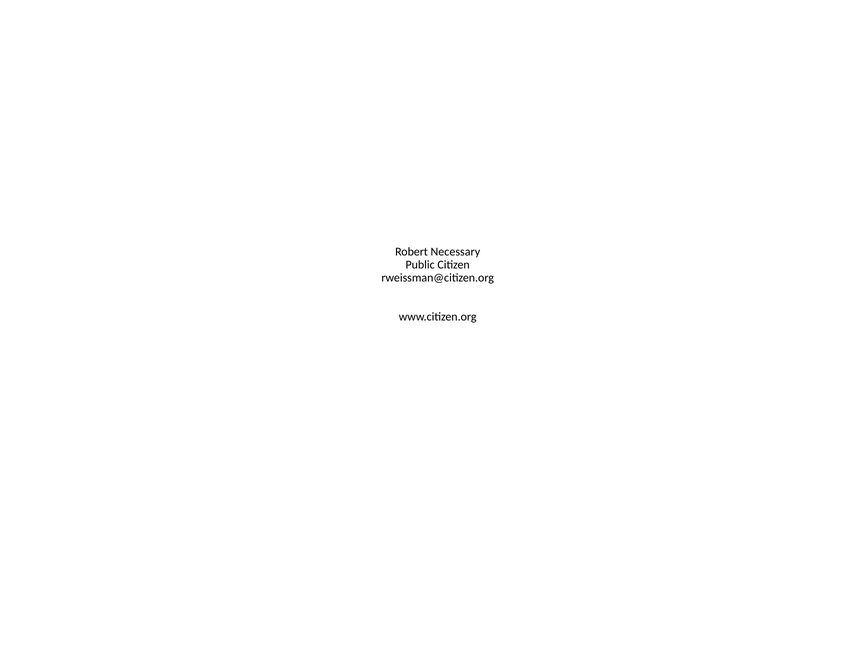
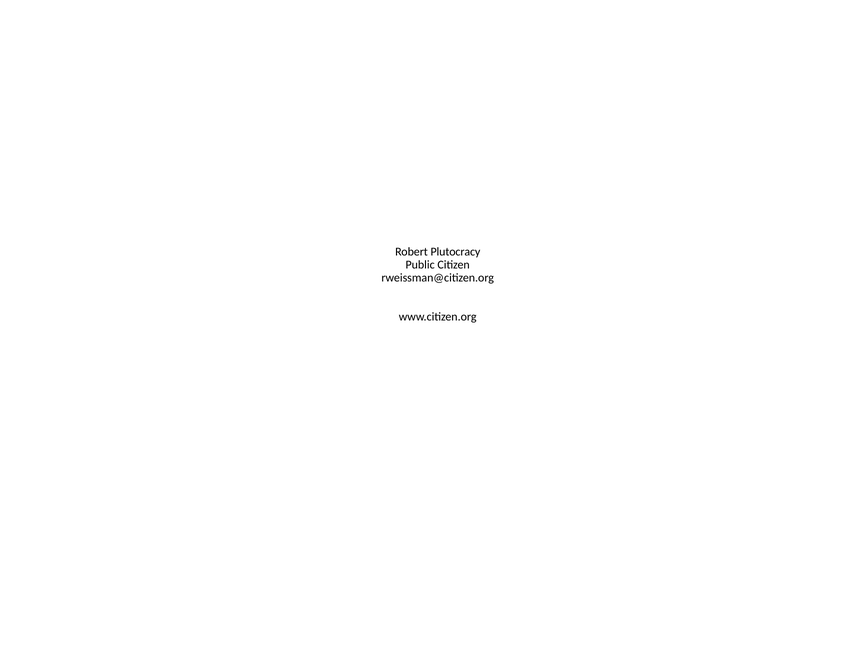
Necessary: Necessary -> Plutocracy
